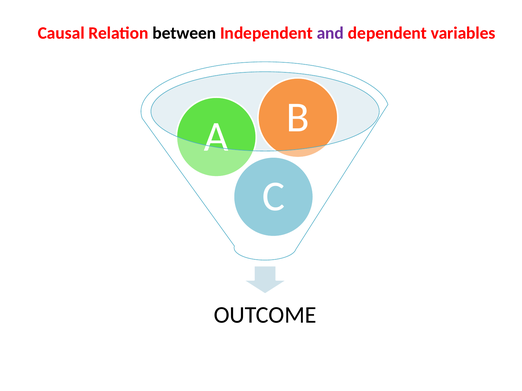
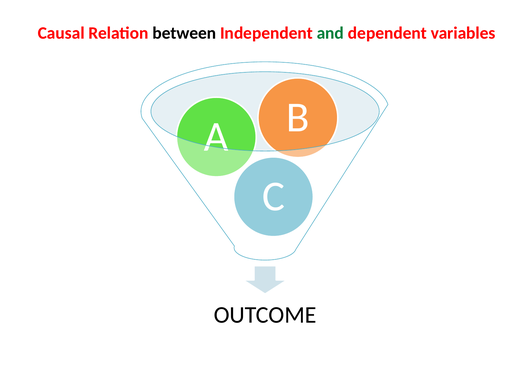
and colour: purple -> green
